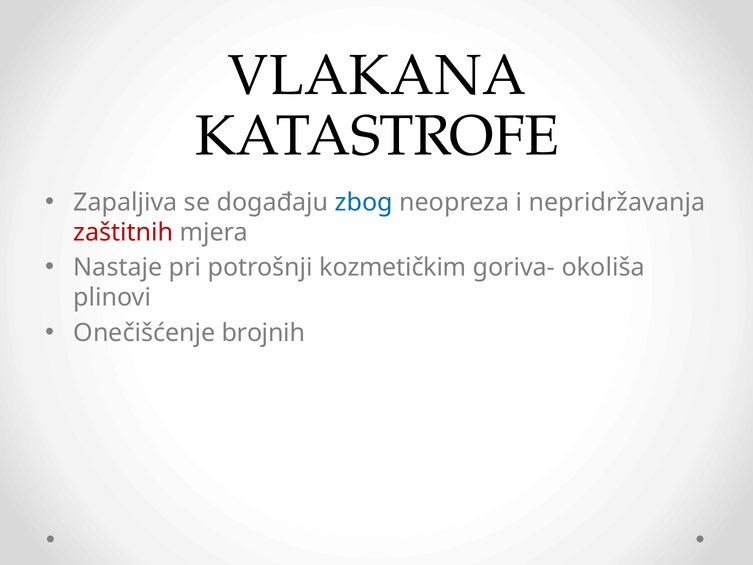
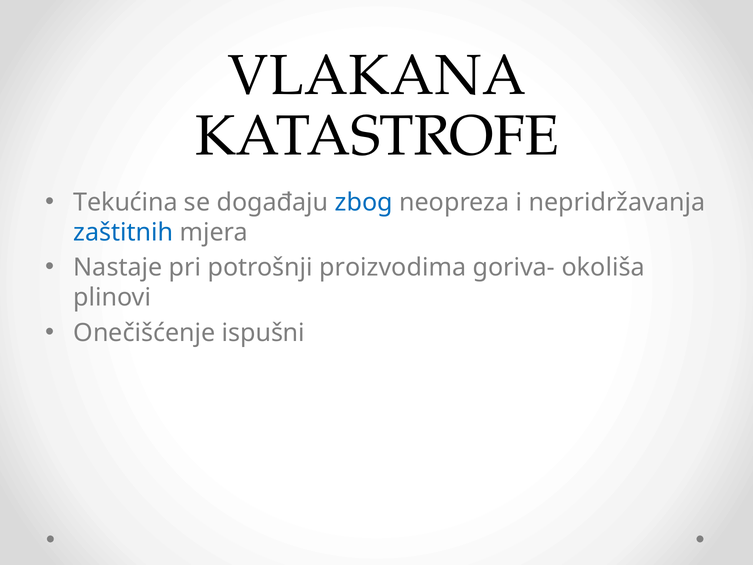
Zapaljiva: Zapaljiva -> Tekućina
zaštitnih colour: red -> blue
kozmetičkim: kozmetičkim -> proizvodima
brojnih: brojnih -> ispušni
